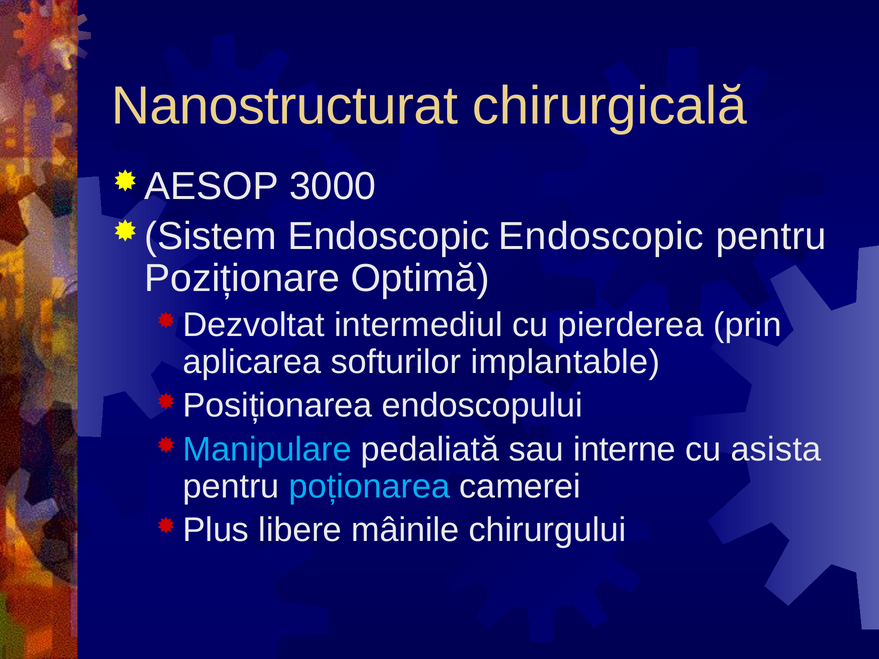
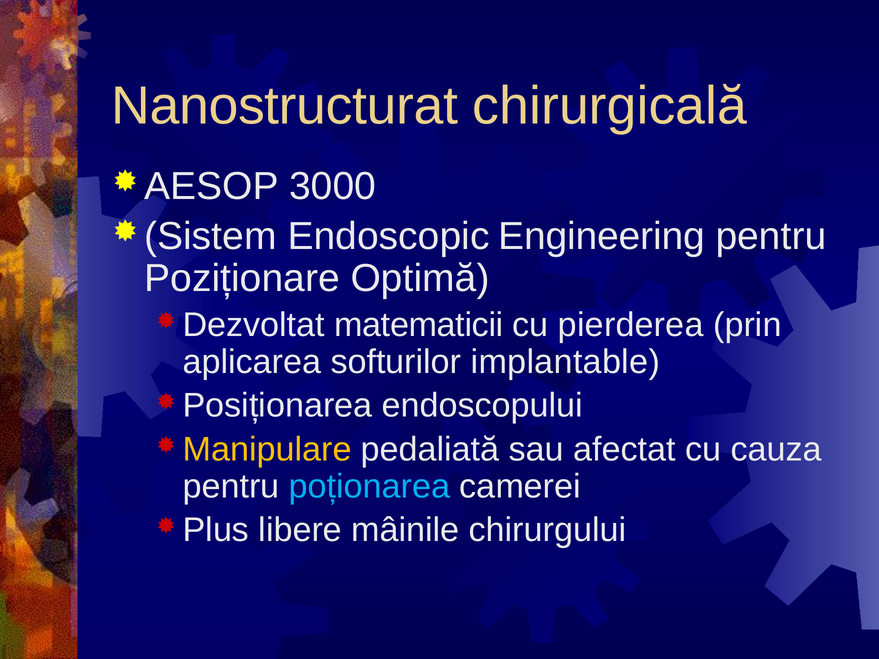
Endoscopic Endoscopic: Endoscopic -> Engineering
intermediul: intermediul -> matematicii
Manipulare colour: light blue -> yellow
interne: interne -> afectat
asista: asista -> cauza
